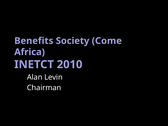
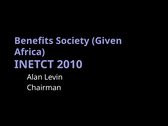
Come: Come -> Given
